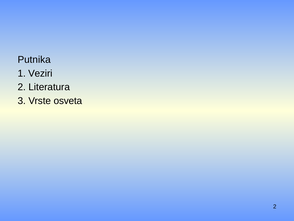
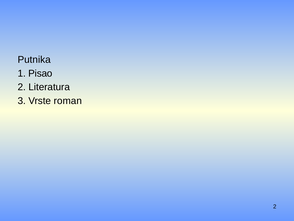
Veziri: Veziri -> Pisao
osveta: osveta -> roman
